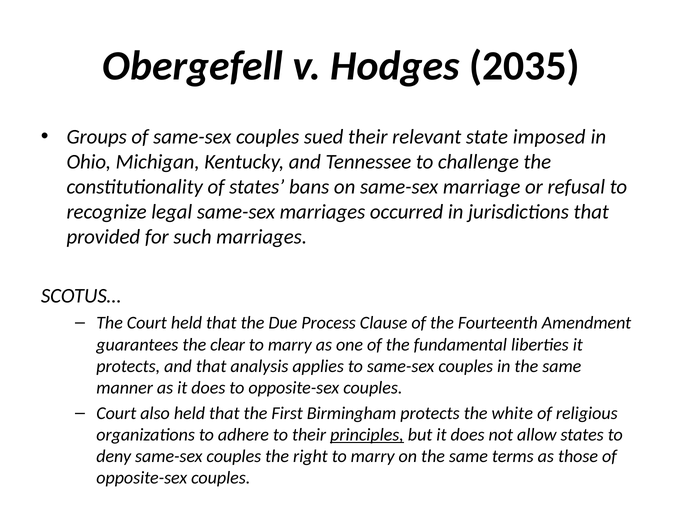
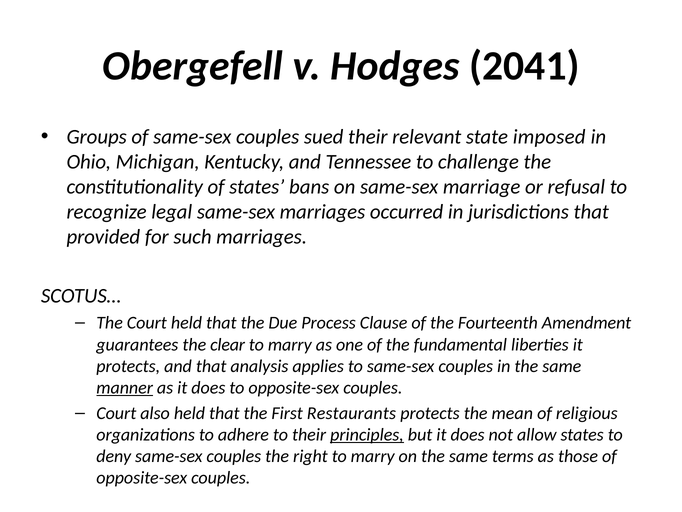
2035: 2035 -> 2041
manner underline: none -> present
Birmingham: Birmingham -> Restaurants
white: white -> mean
